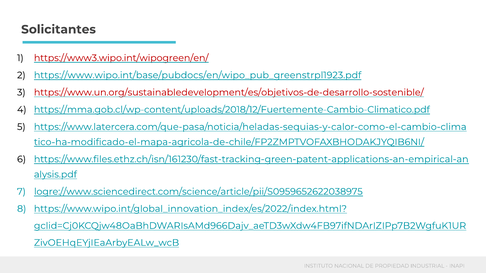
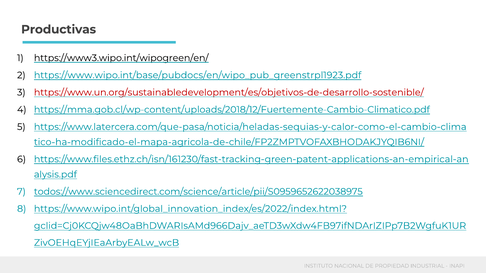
Solicitantes: Solicitantes -> Productivas
https://www3.wipo.int/wipogreen/en/ colour: red -> black
logre://www.sciencedirect.com/science/article/pii/S0959652622038975: logre://www.sciencedirect.com/science/article/pii/S0959652622038975 -> todos://www.sciencedirect.com/science/article/pii/S0959652622038975
